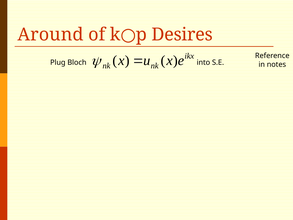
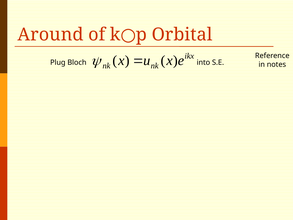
Desires: Desires -> Orbital
